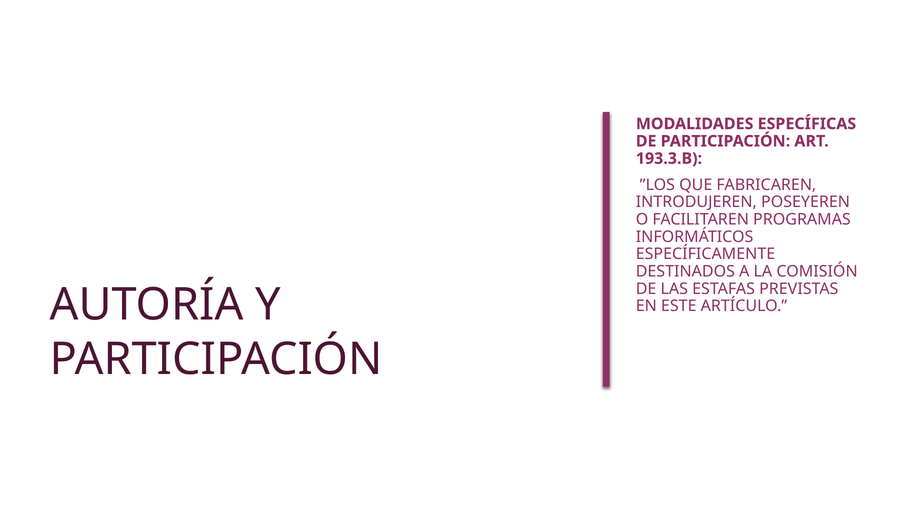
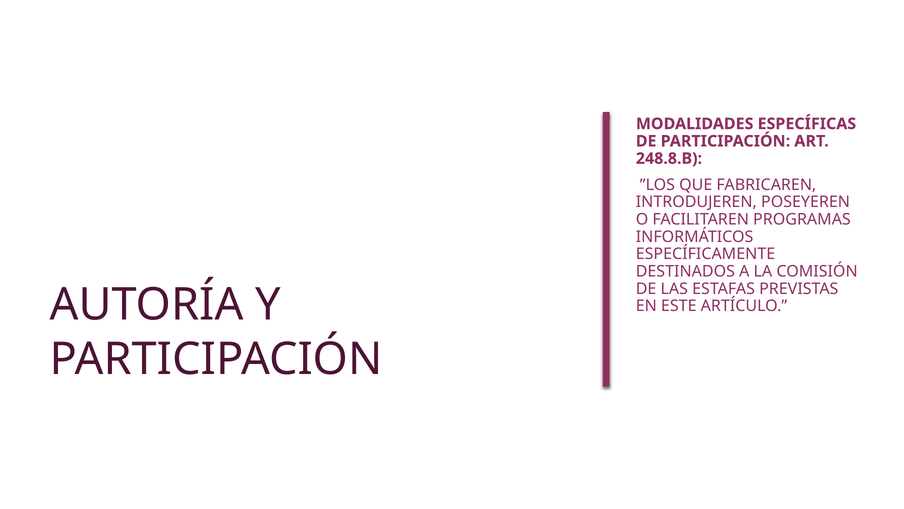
193.3.B: 193.3.B -> 248.8.B
